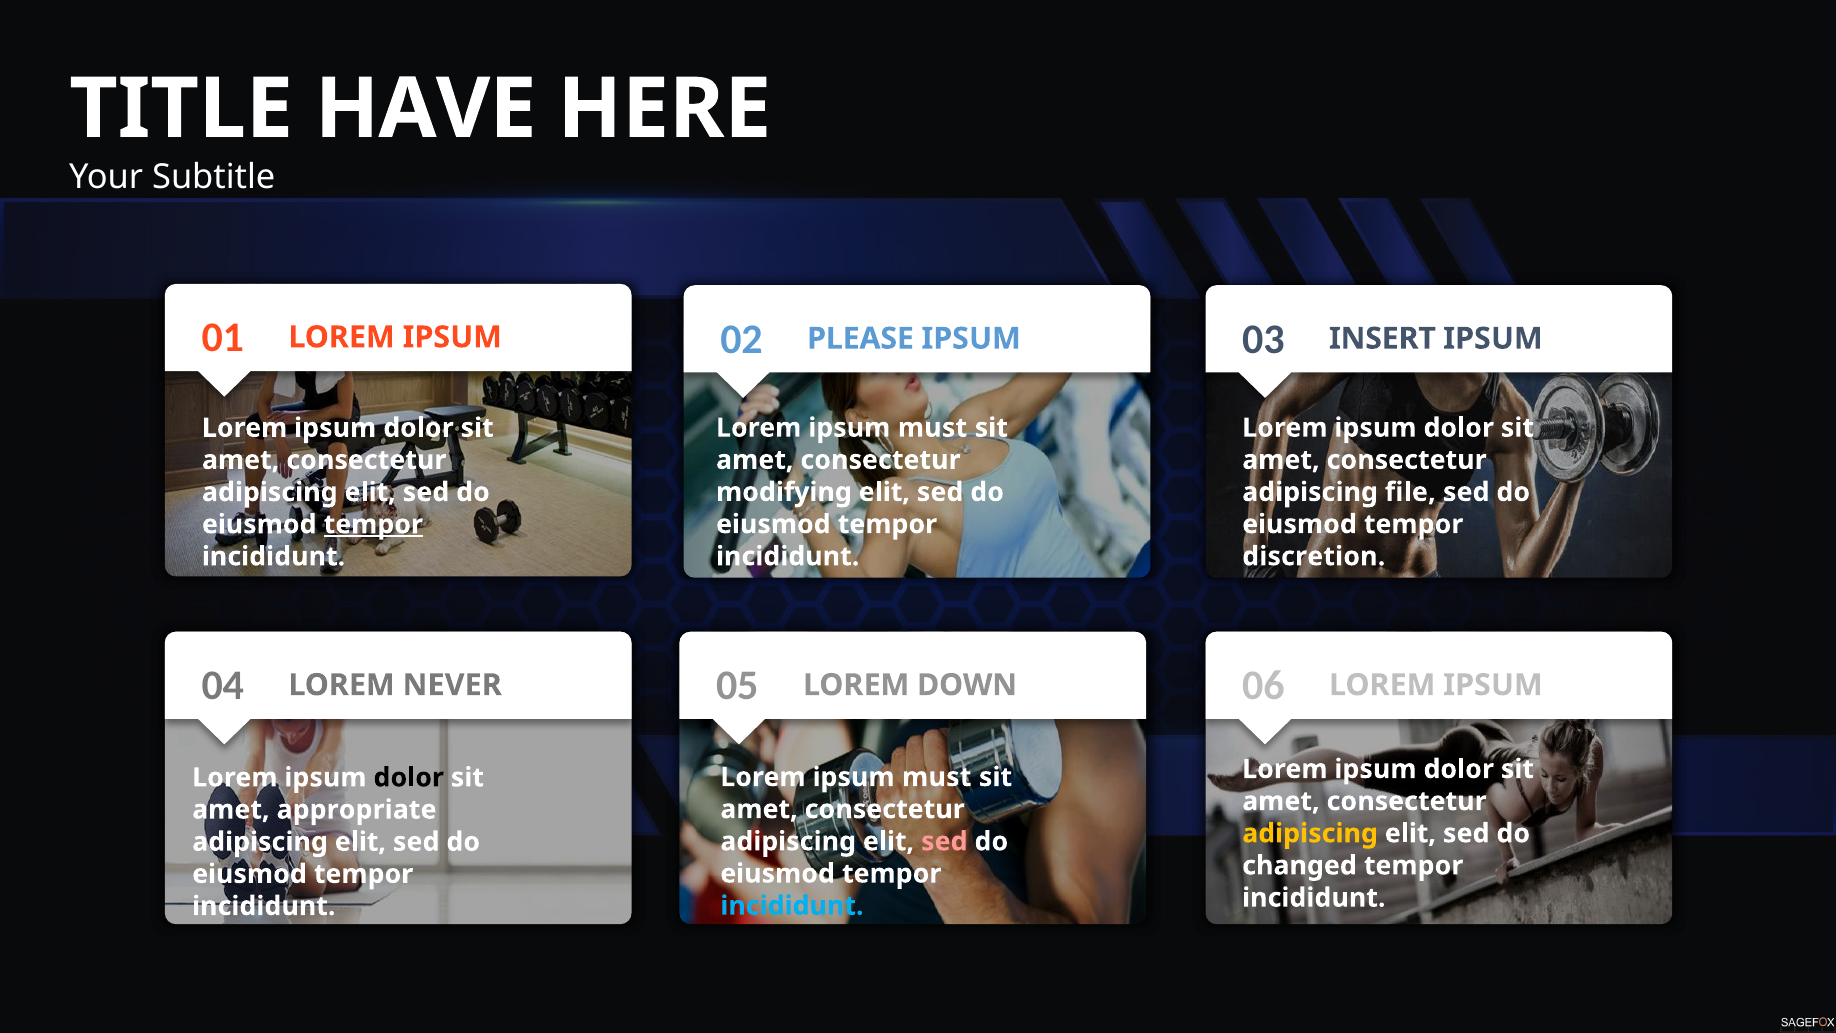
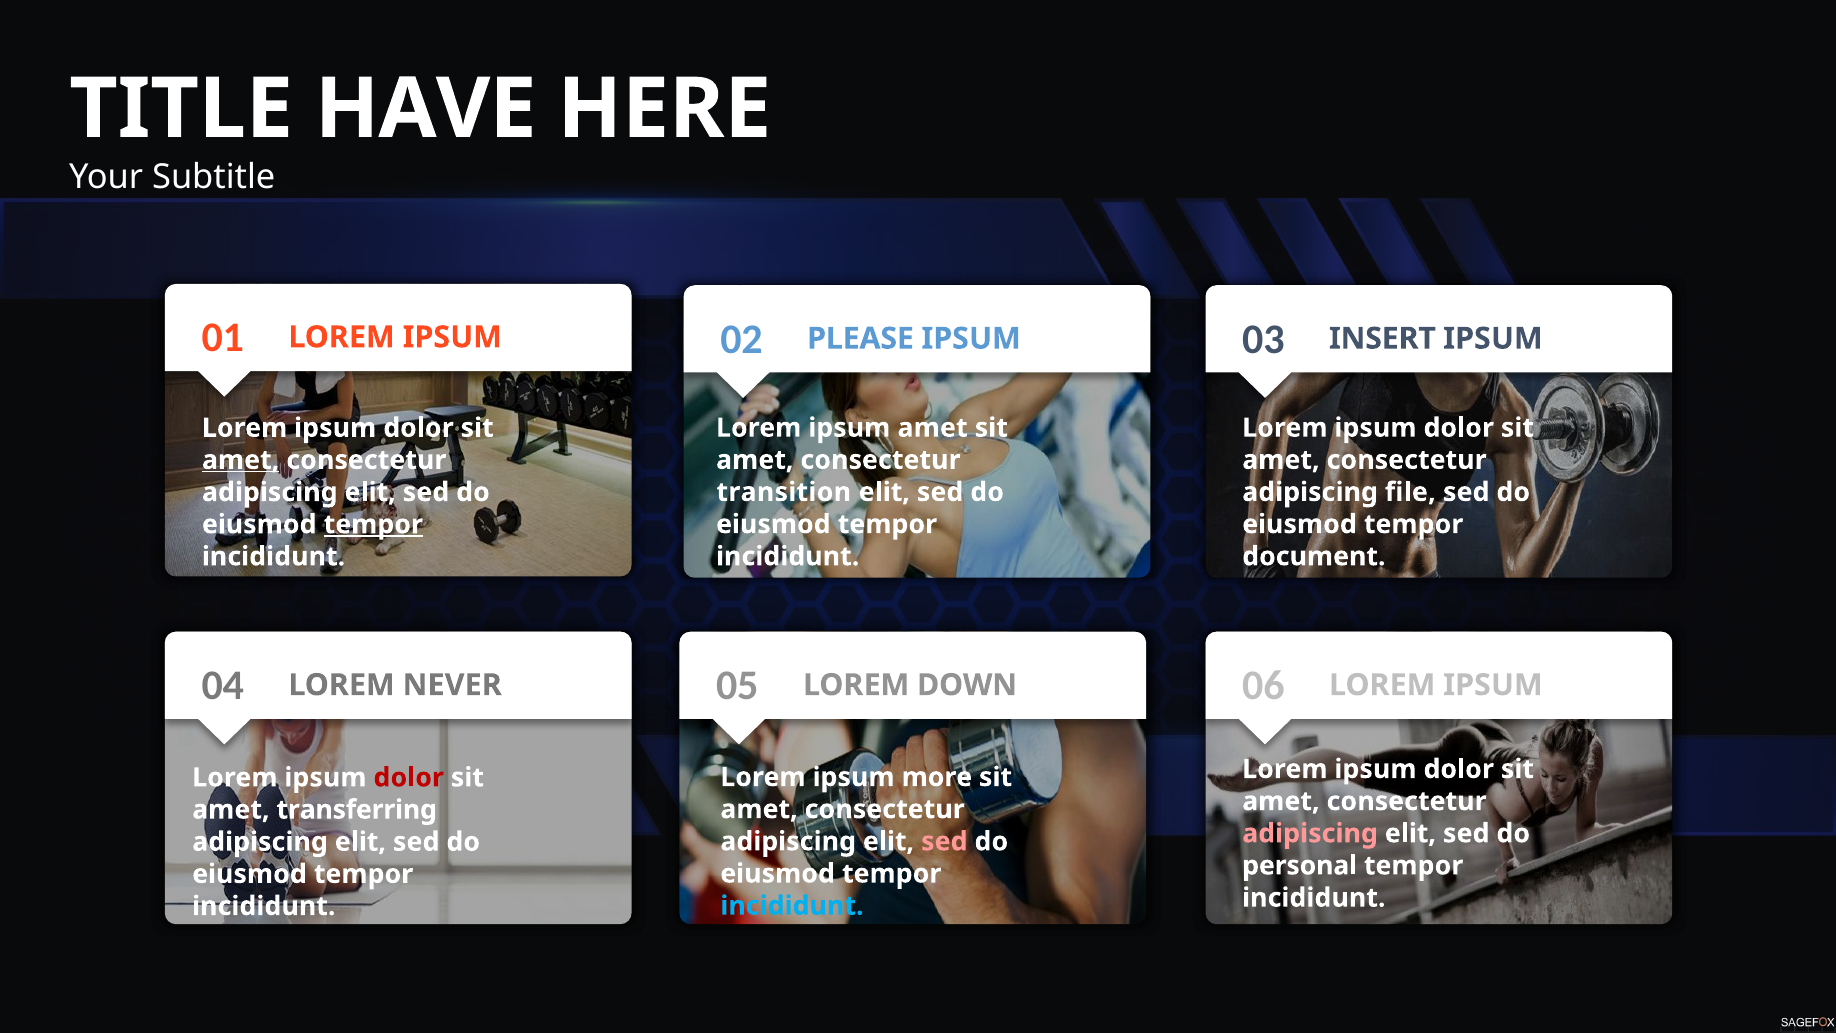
must at (933, 428): must -> amet
amet at (241, 460) underline: none -> present
modifying: modifying -> transition
discretion: discretion -> document
must at (937, 777): must -> more
dolor at (409, 777) colour: black -> red
appropriate: appropriate -> transferring
adipiscing at (1310, 833) colour: yellow -> pink
changed: changed -> personal
